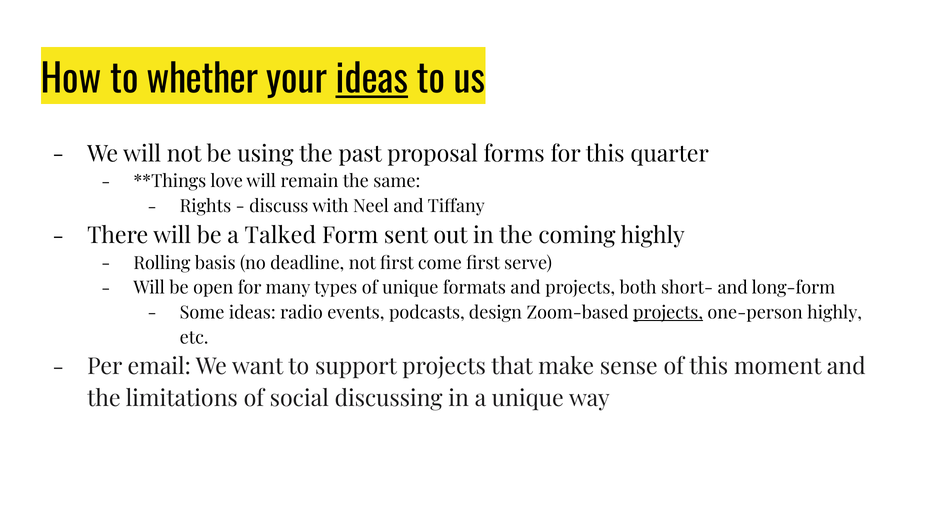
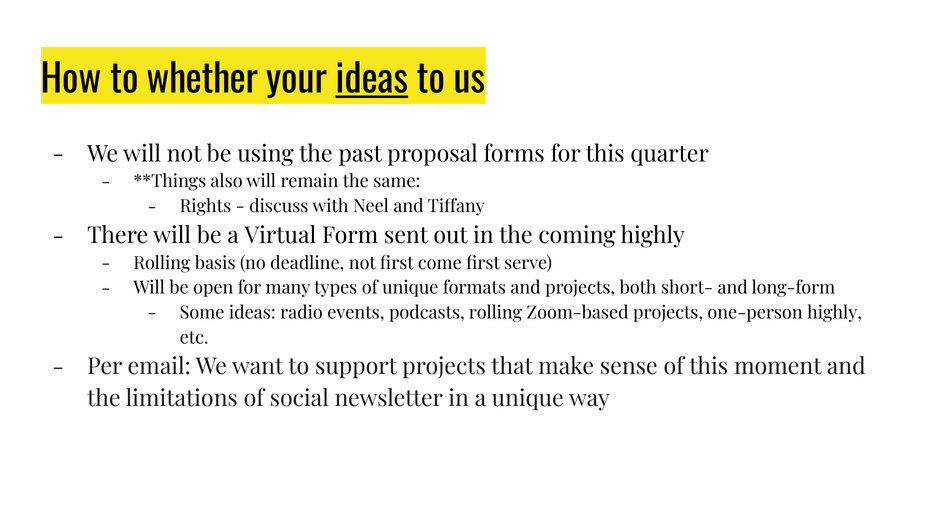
love: love -> also
Talked: Talked -> Virtual
podcasts design: design -> rolling
projects at (668, 313) underline: present -> none
discussing: discussing -> newsletter
